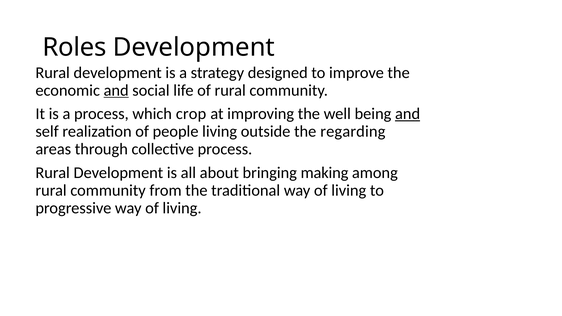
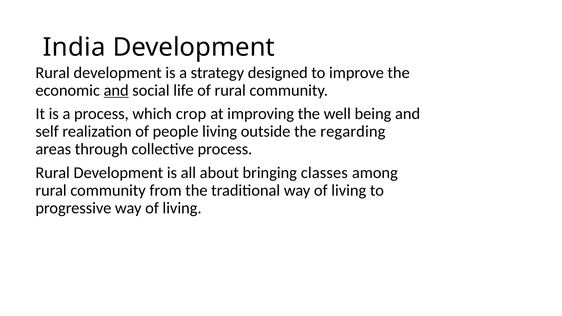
Roles: Roles -> India
and at (408, 114) underline: present -> none
making: making -> classes
